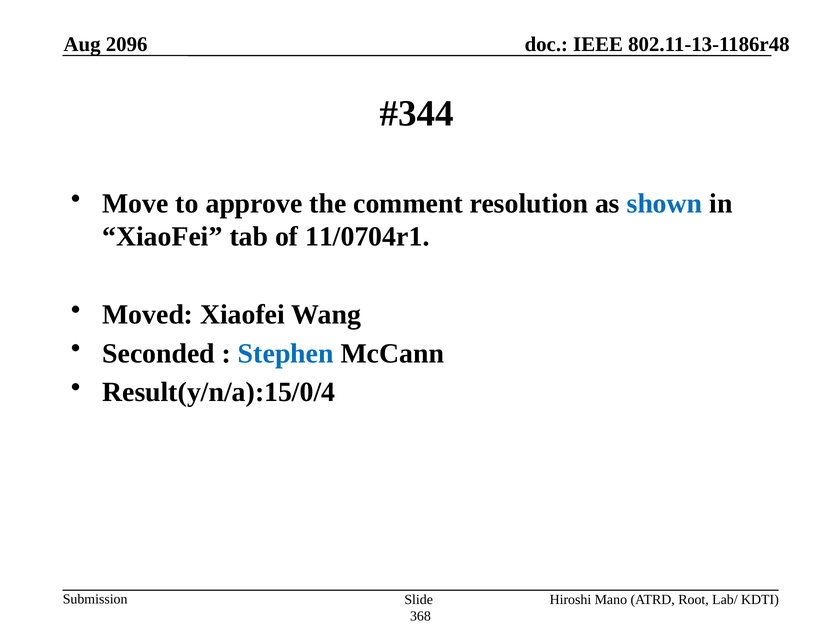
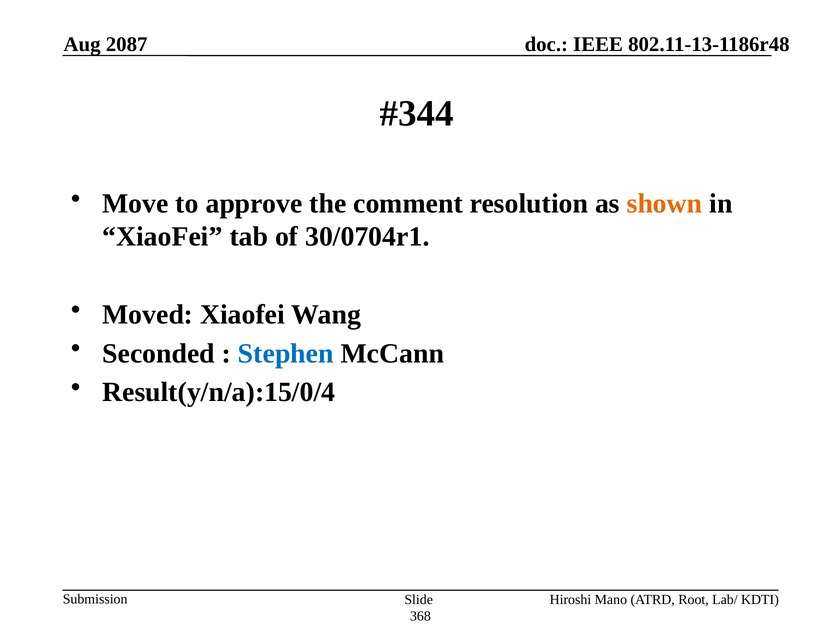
2096: 2096 -> 2087
shown colour: blue -> orange
11/0704r1: 11/0704r1 -> 30/0704r1
